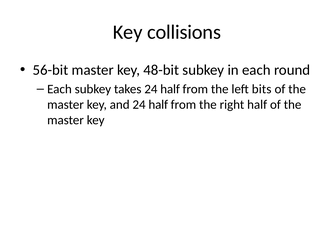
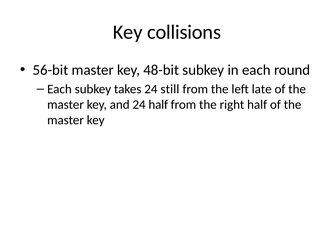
takes 24 half: half -> still
bits: bits -> late
